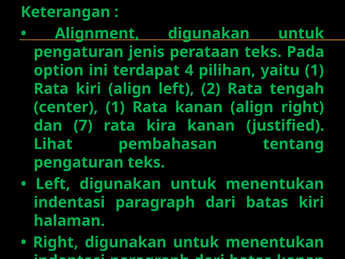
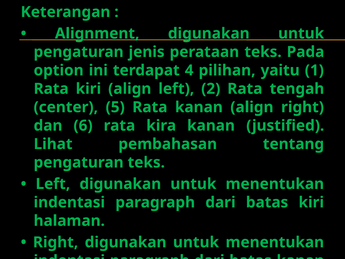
center 1: 1 -> 5
7: 7 -> 6
